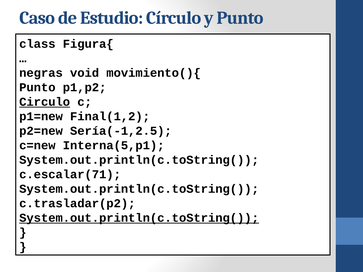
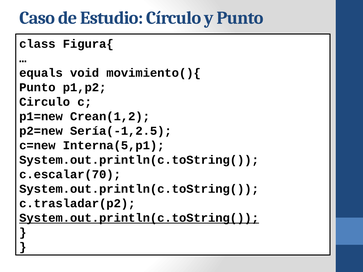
negras: negras -> equals
Circulo underline: present -> none
Final(1,2: Final(1,2 -> Crean(1,2
c.escalar(71: c.escalar(71 -> c.escalar(70
